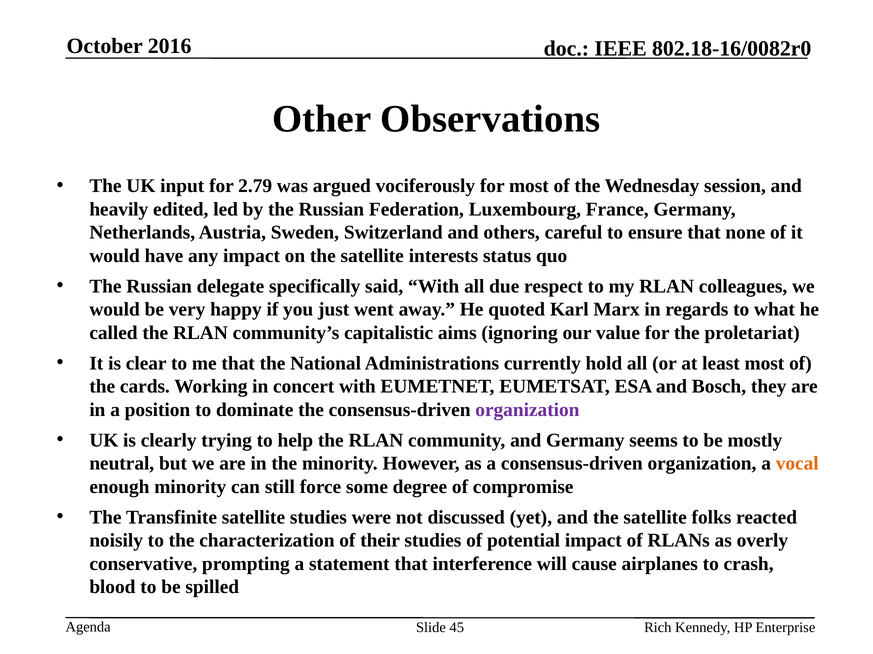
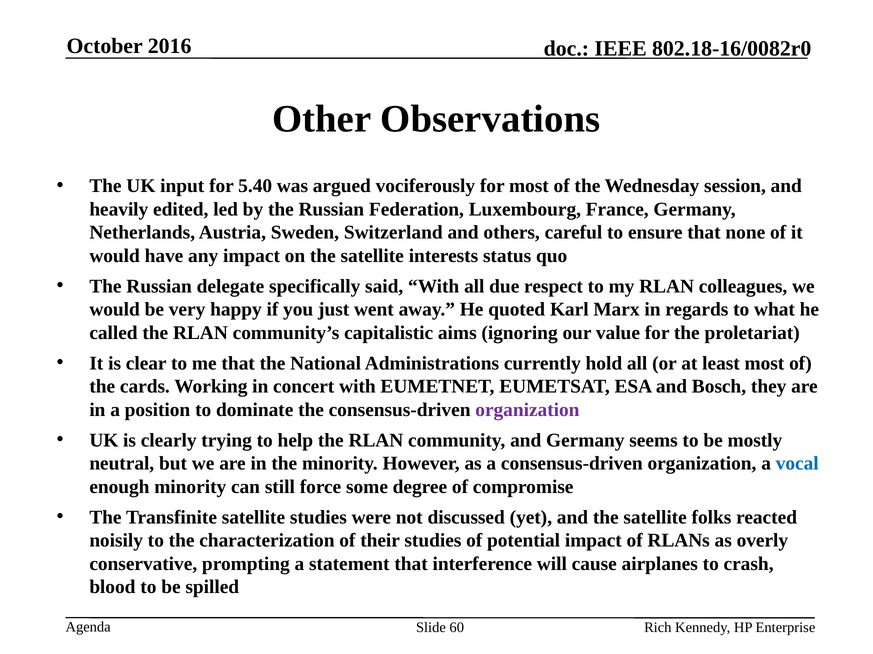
2.79: 2.79 -> 5.40
vocal colour: orange -> blue
45: 45 -> 60
